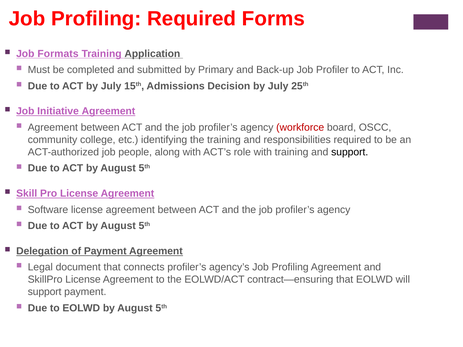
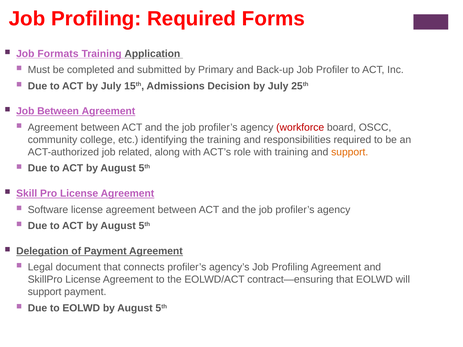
Job Initiative: Initiative -> Between
people: people -> related
support at (350, 152) colour: black -> orange
